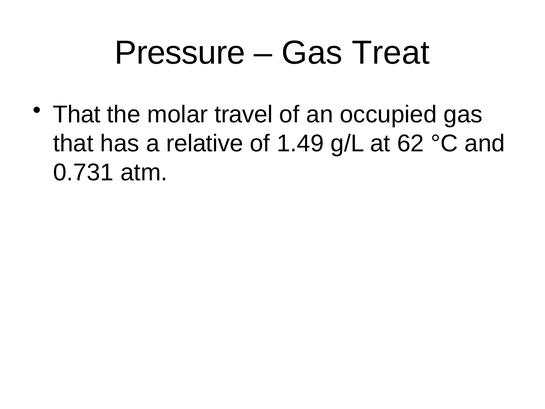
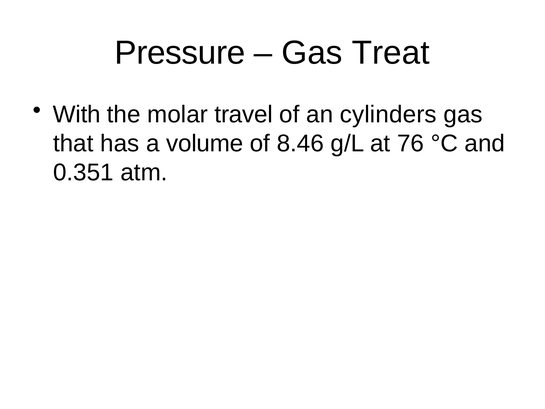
That at (77, 114): That -> With
occupied: occupied -> cylinders
relative: relative -> volume
1.49: 1.49 -> 8.46
62: 62 -> 76
0.731: 0.731 -> 0.351
